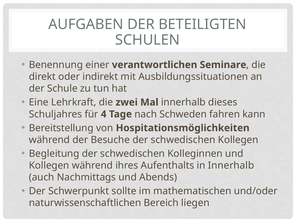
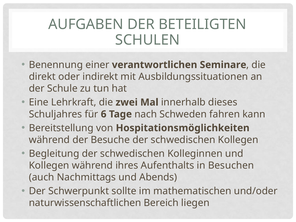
4: 4 -> 6
in Innerhalb: Innerhalb -> Besuchen
